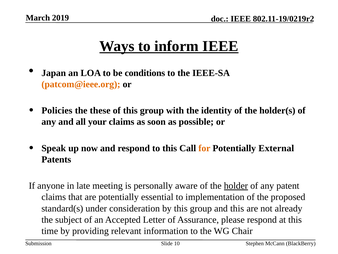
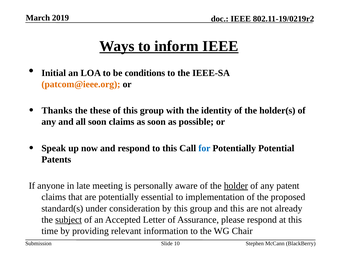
Japan: Japan -> Initial
Policies: Policies -> Thanks
all your: your -> soon
for colour: orange -> blue
External: External -> Potential
subject underline: none -> present
